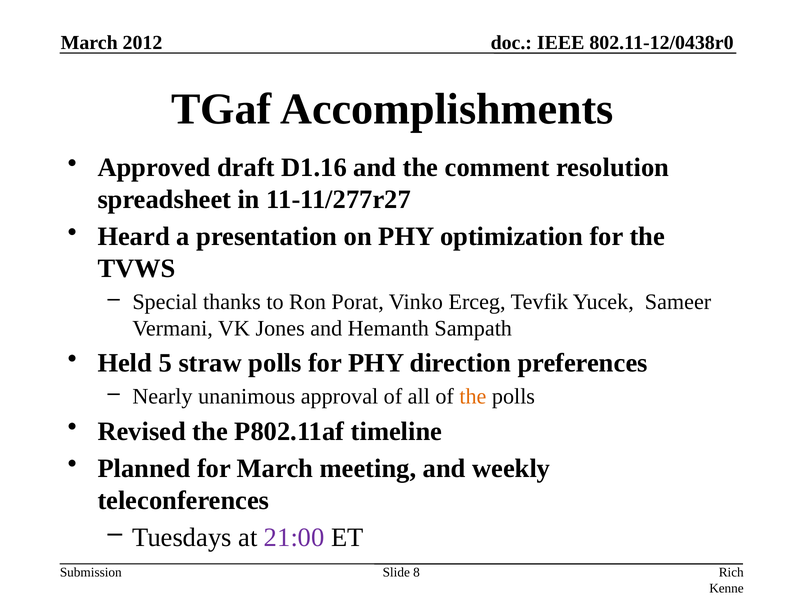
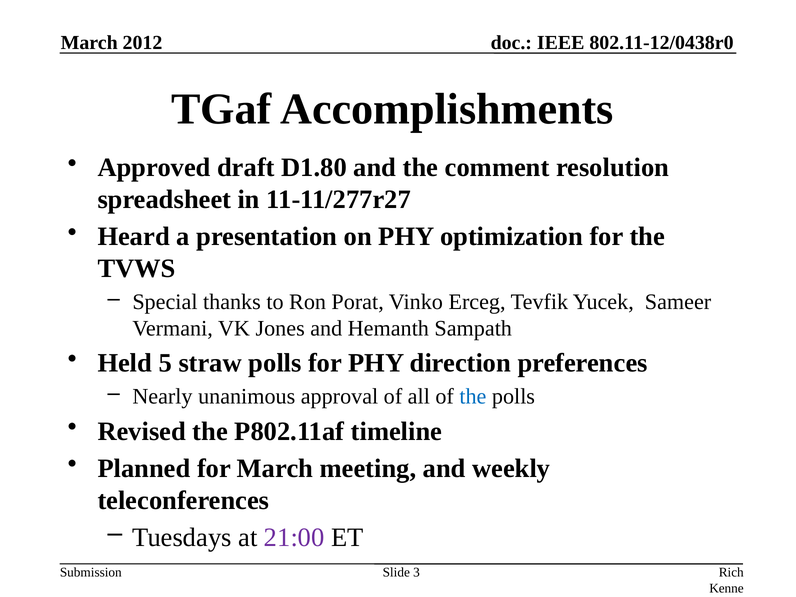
D1.16: D1.16 -> D1.80
the at (473, 396) colour: orange -> blue
8: 8 -> 3
